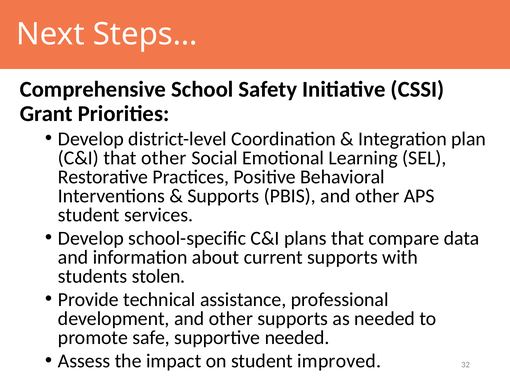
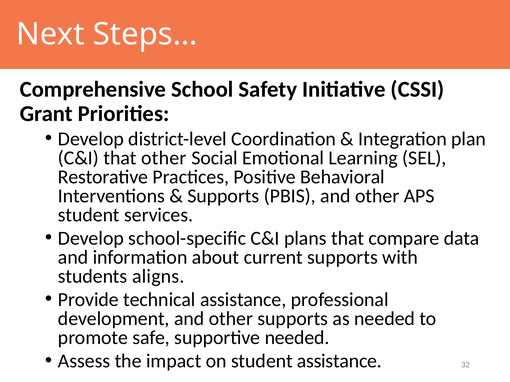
stolen: stolen -> aligns
student improved: improved -> assistance
